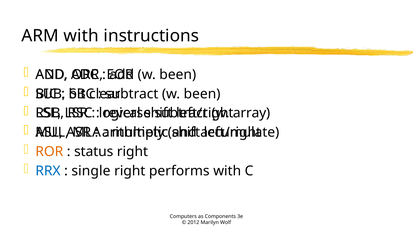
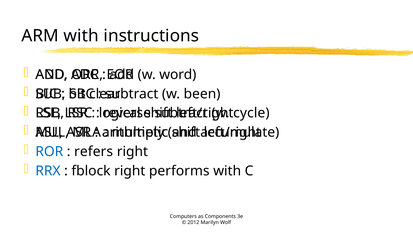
been at (178, 75): been -> word
array: array -> cycle
ROR colour: orange -> blue
status: status -> refers
single: single -> fblock
